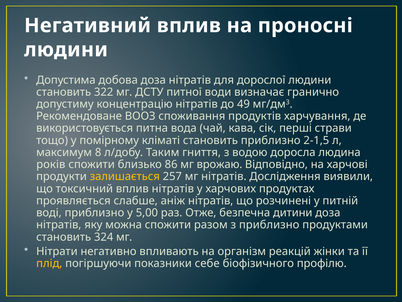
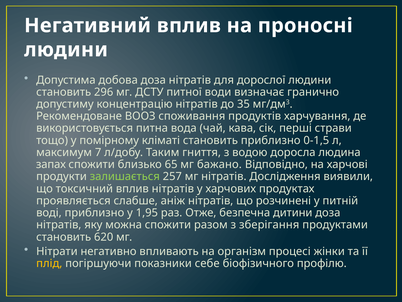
322: 322 -> 296
49: 49 -> 35
2-1,5: 2-1,5 -> 0-1,5
8: 8 -> 7
років: років -> запах
86: 86 -> 65
врожаю: врожаю -> бажано
залишається colour: yellow -> light green
5,00: 5,00 -> 1,95
з приблизно: приблизно -> зберігання
324: 324 -> 620
реакцій: реакцій -> процесі
